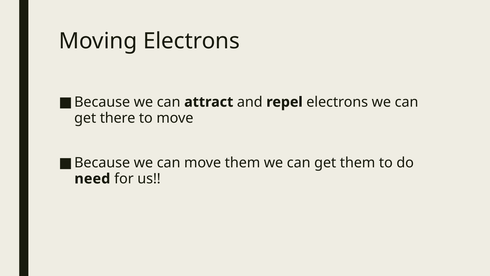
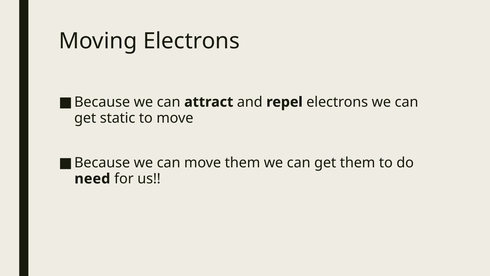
there: there -> static
